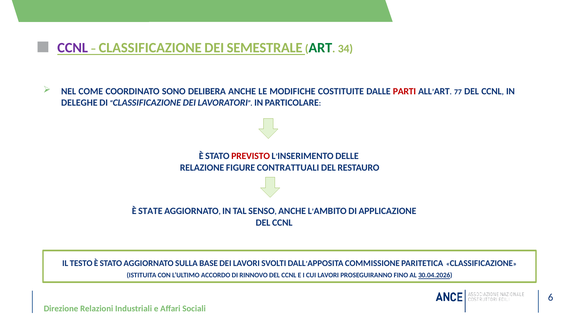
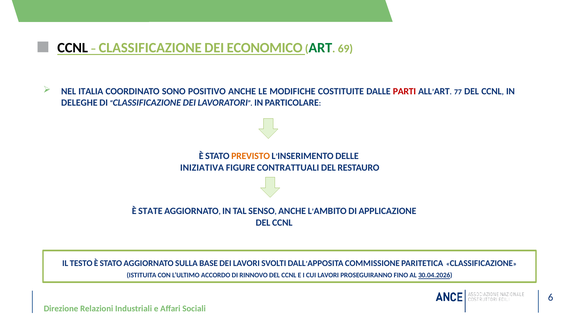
CCNL at (73, 48) colour: purple -> black
SEMESTRALE: SEMESTRALE -> ECONOMICO
34: 34 -> 69
COME: COME -> ITALIA
DELIBERA: DELIBERA -> POSITIVO
PREVISTO colour: red -> orange
RELAZIONE: RELAZIONE -> INIZIATIVA
